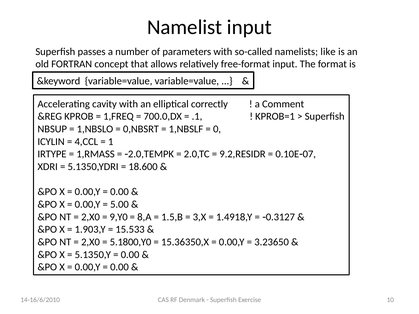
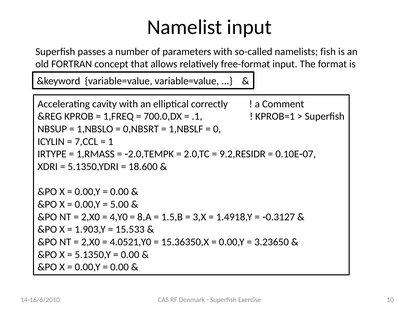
like: like -> fish
4,CCL: 4,CCL -> 7,CCL
9,Y0: 9,Y0 -> 4,Y0
5.1800,Y0: 5.1800,Y0 -> 4.0521,Y0
